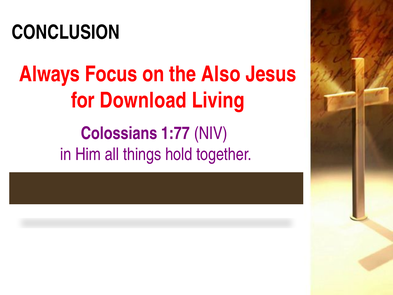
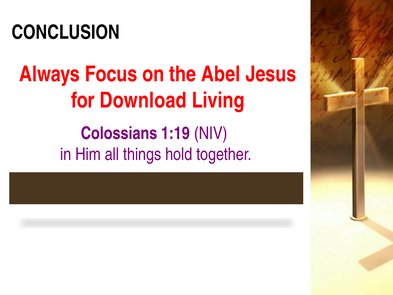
Also: Also -> Abel
1:77: 1:77 -> 1:19
